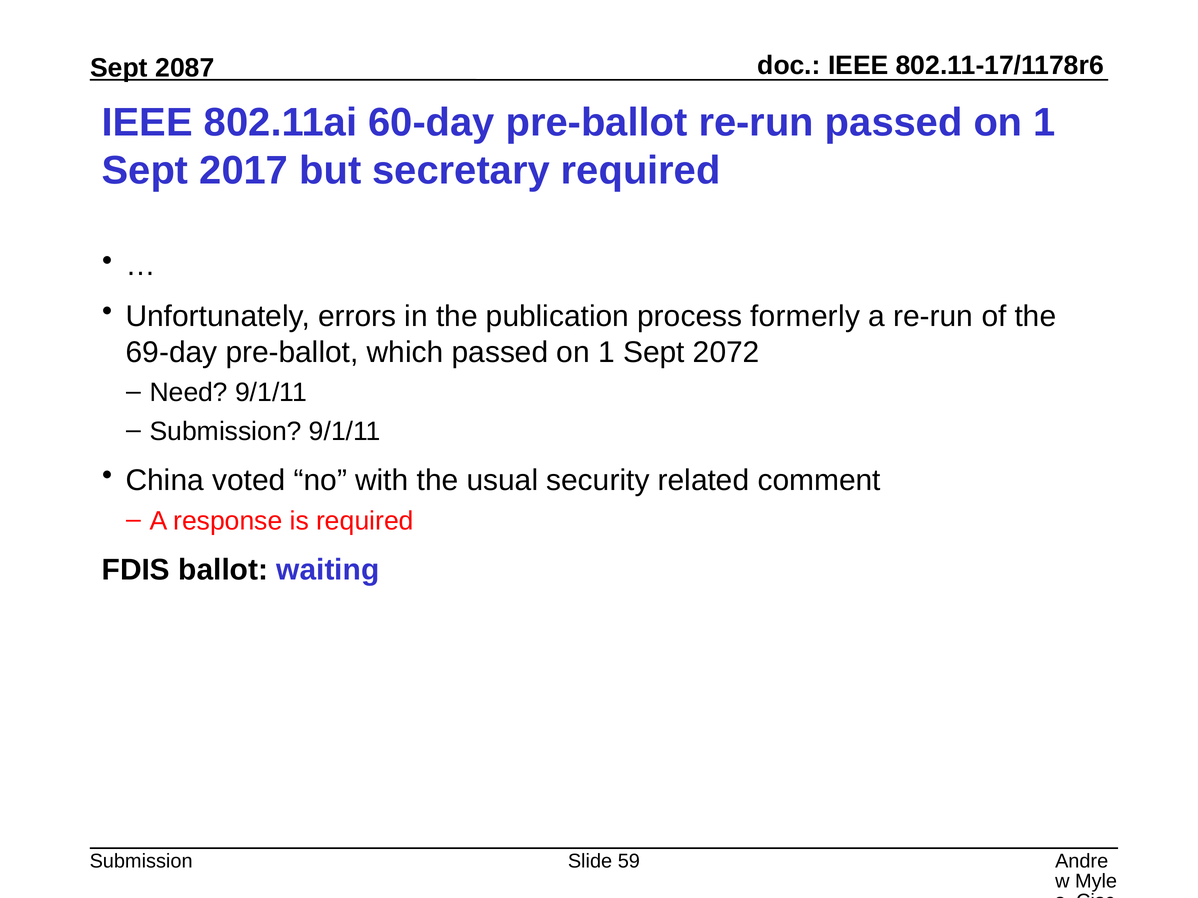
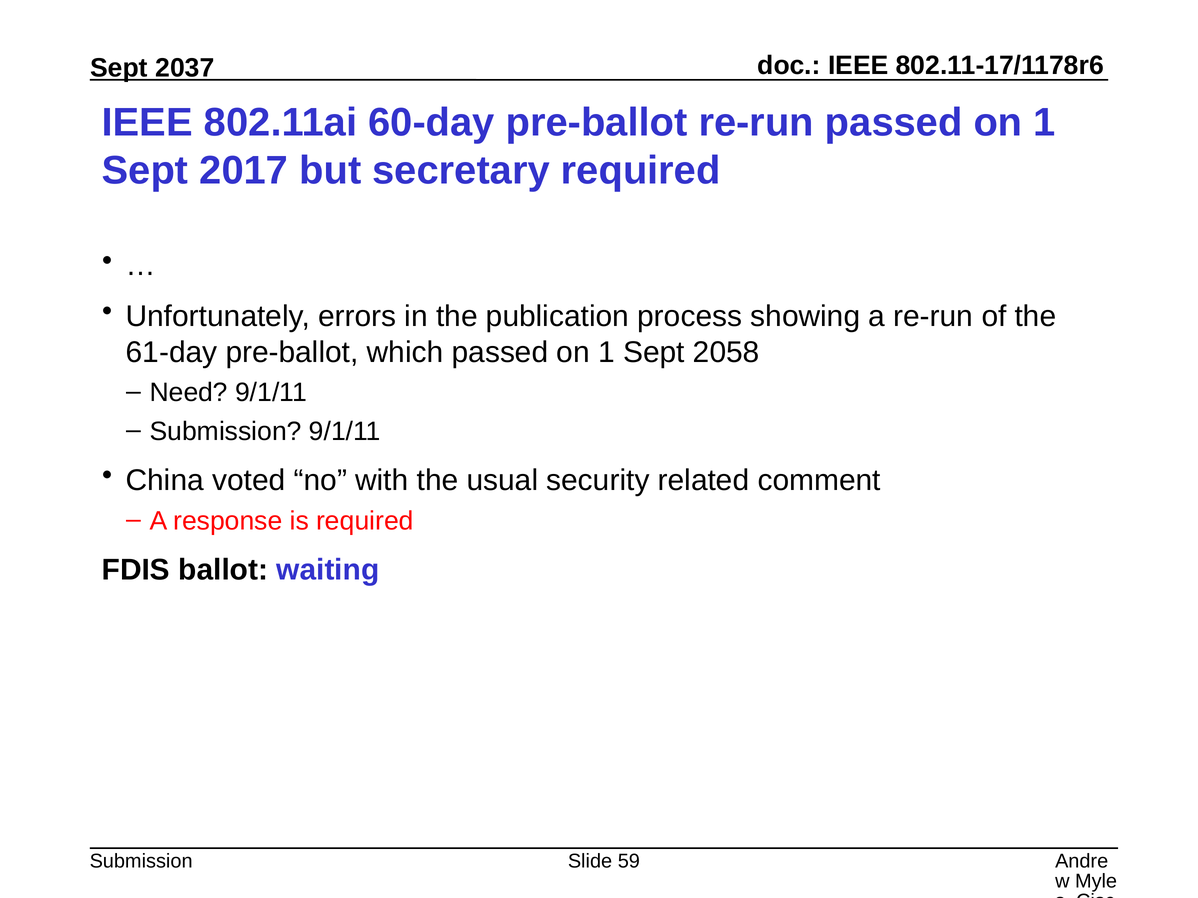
2087: 2087 -> 2037
formerly: formerly -> showing
69-day: 69-day -> 61-day
2072: 2072 -> 2058
